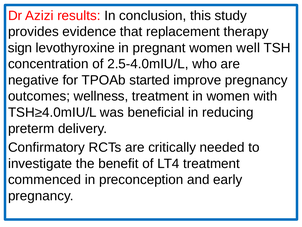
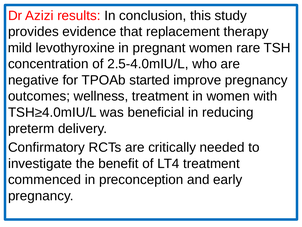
sign: sign -> mild
well: well -> rare
